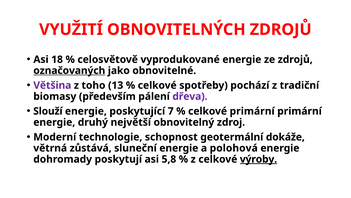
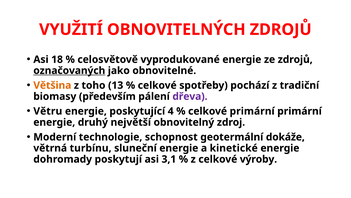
Většina colour: purple -> orange
Slouží: Slouží -> Větru
7: 7 -> 4
zůstává: zůstává -> turbínu
polohová: polohová -> kinetické
5,8: 5,8 -> 3,1
výroby underline: present -> none
